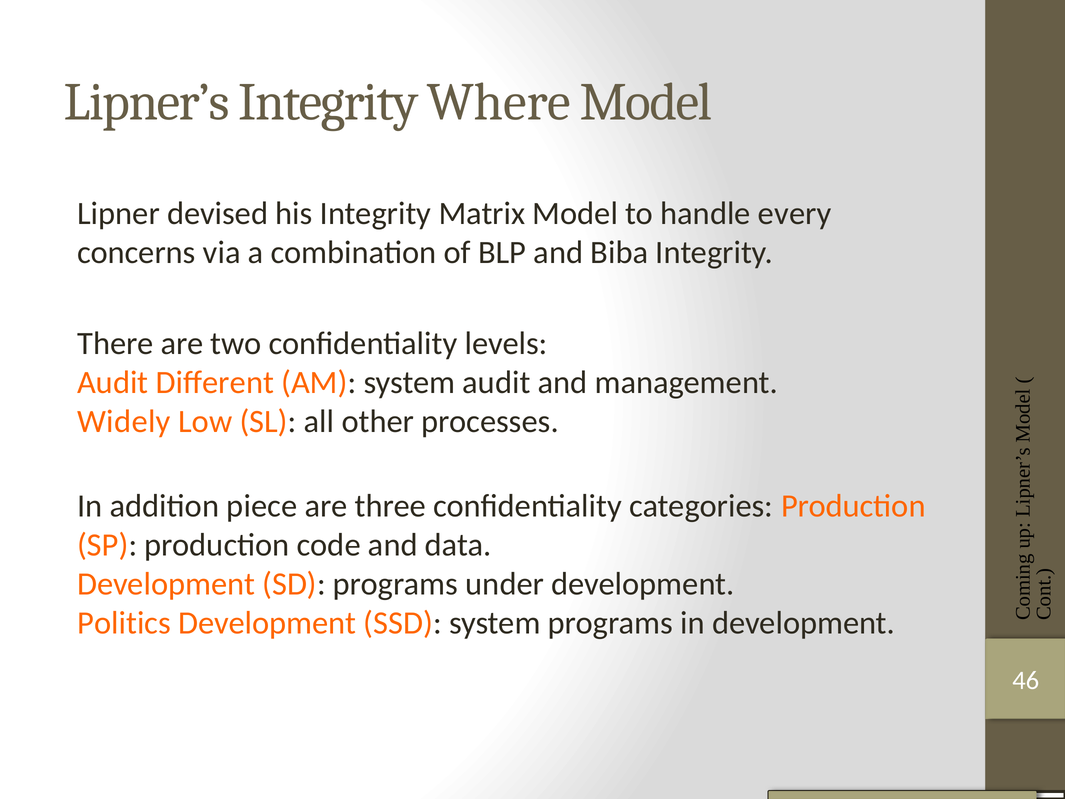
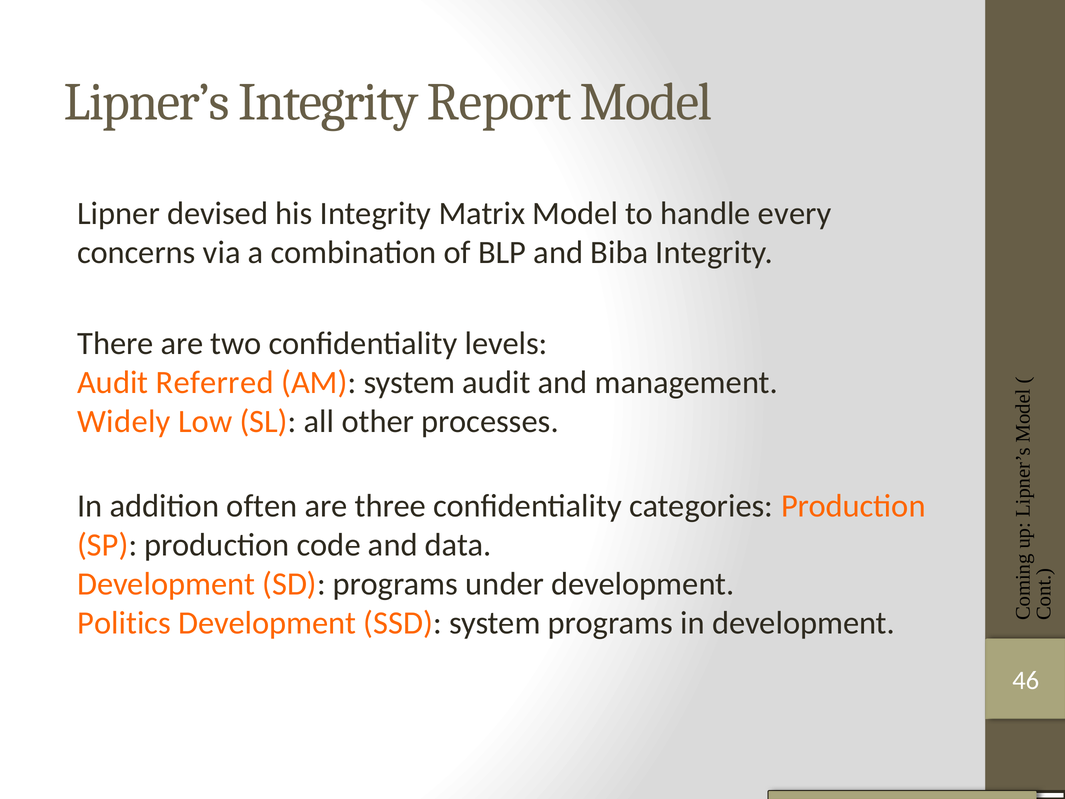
Where: Where -> Report
Diﬀerent: Diﬀerent -> Referred
piece: piece -> often
